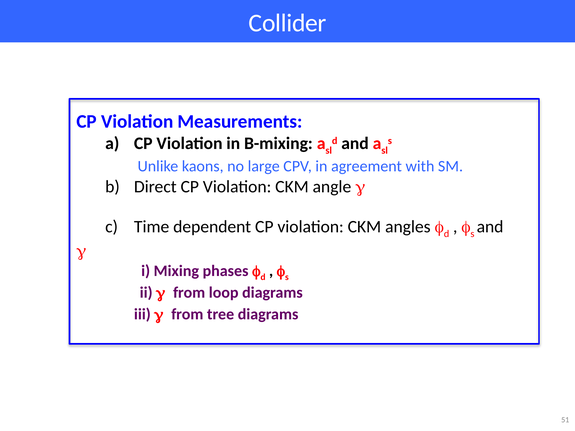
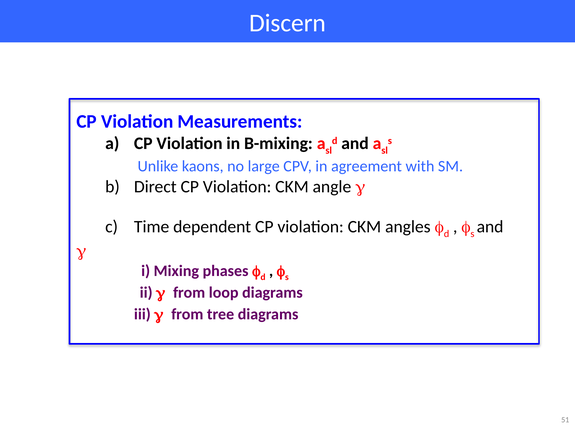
Collider: Collider -> Discern
